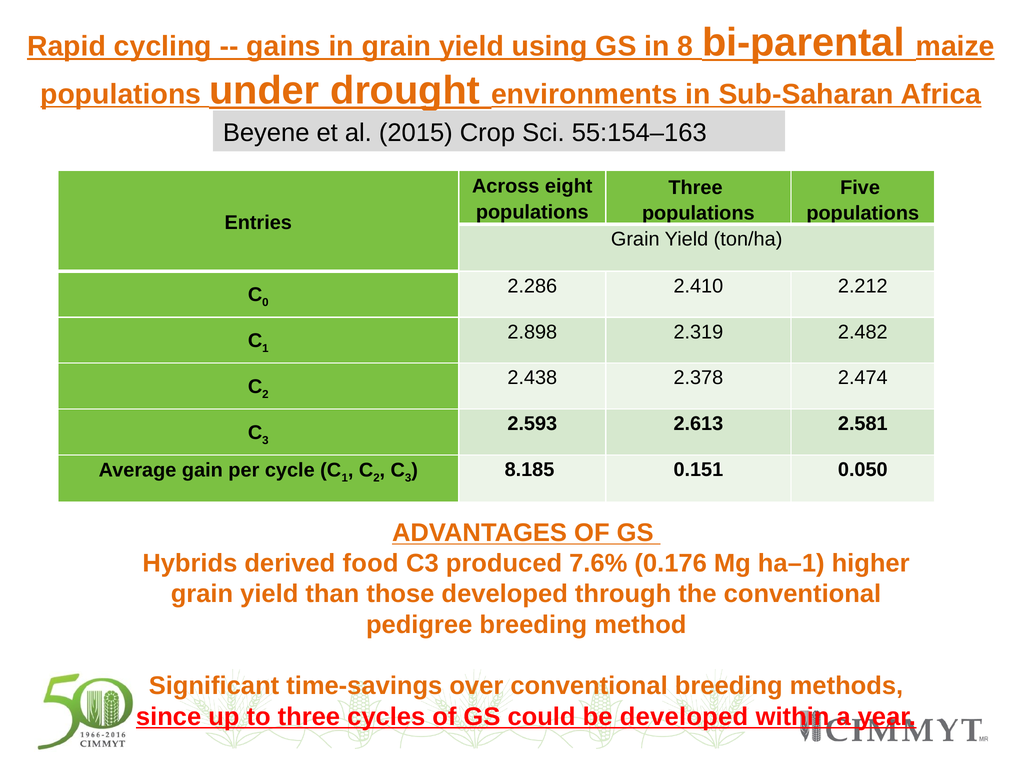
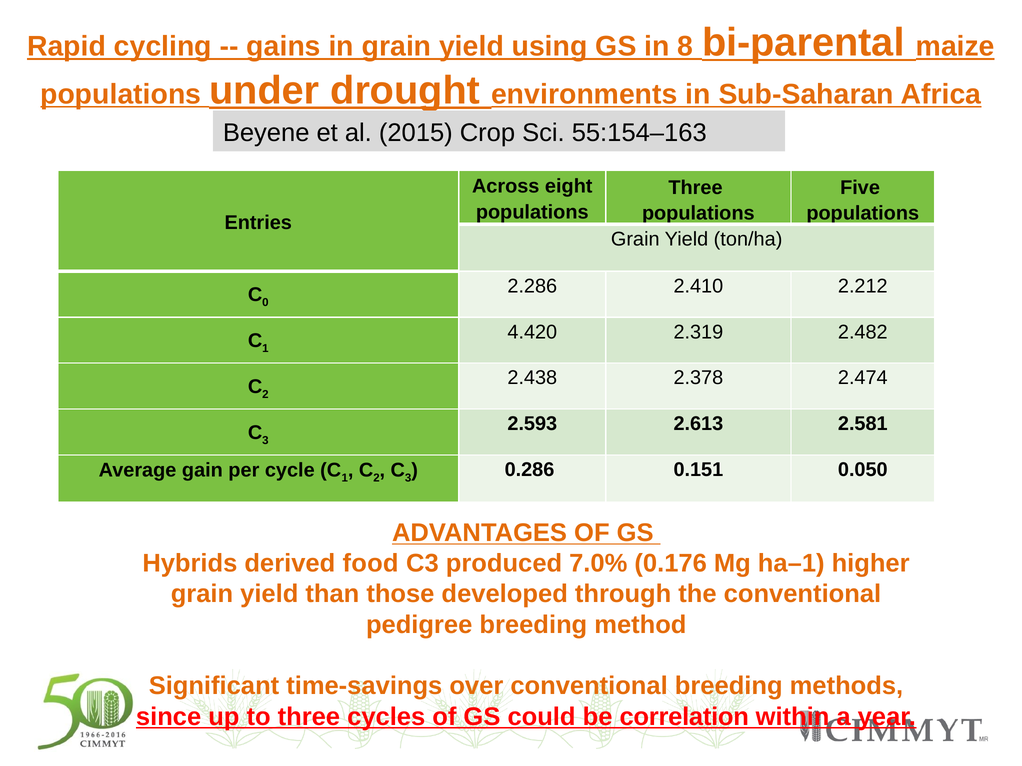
2.898: 2.898 -> 4.420
8.185: 8.185 -> 0.286
7.6%: 7.6% -> 7.0%
be developed: developed -> correlation
